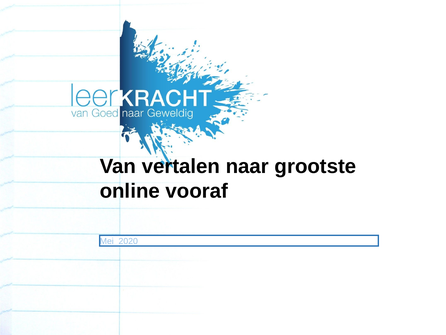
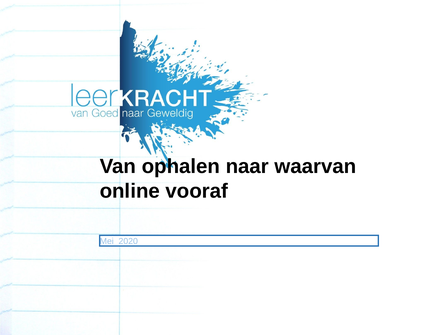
vertalen: vertalen -> ophalen
grootste: grootste -> waarvan
